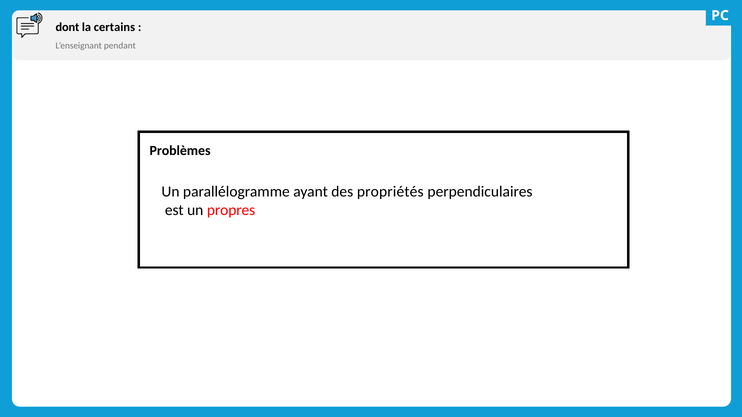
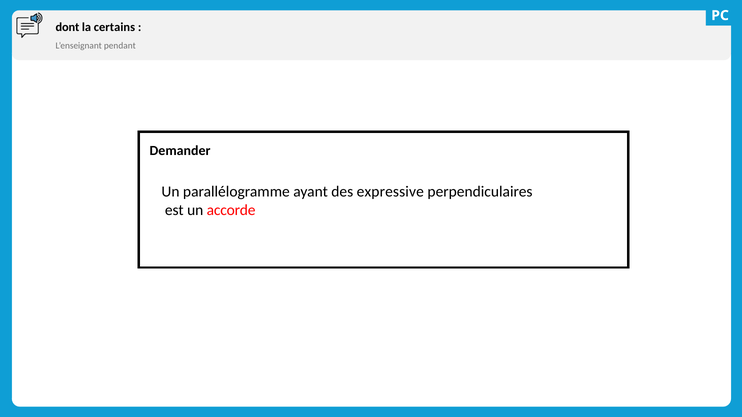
Problèmes: Problèmes -> Demander
propriétés: propriétés -> expressive
propres: propres -> accorde
